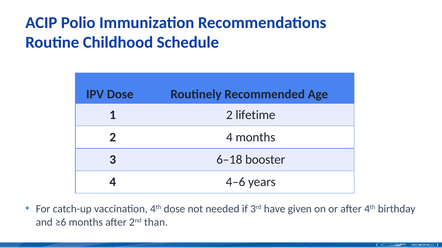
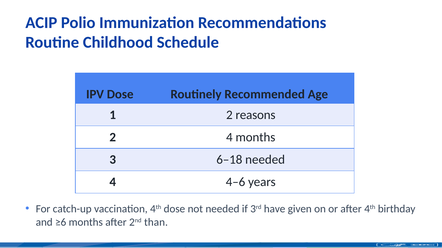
lifetime: lifetime -> reasons
6–18 booster: booster -> needed
